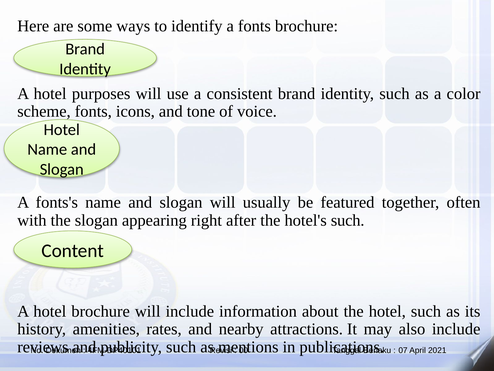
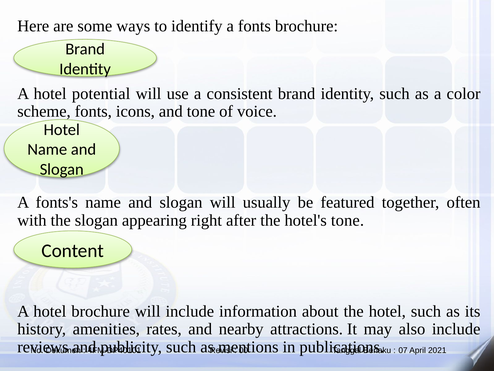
purposes: purposes -> potential
hotel's such: such -> tone
